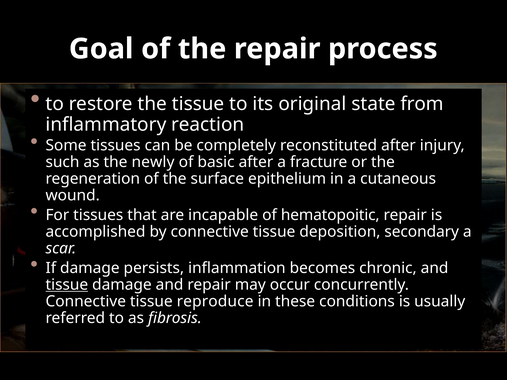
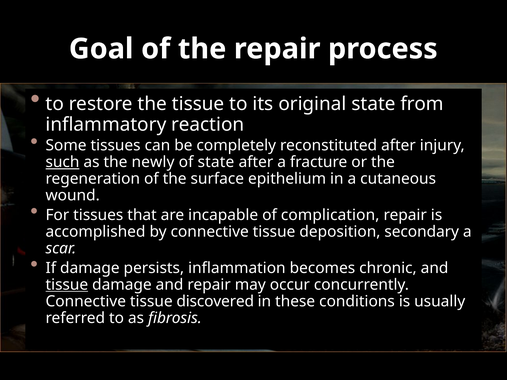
such underline: none -> present
of basic: basic -> state
hematopoitic: hematopoitic -> complication
reproduce: reproduce -> discovered
